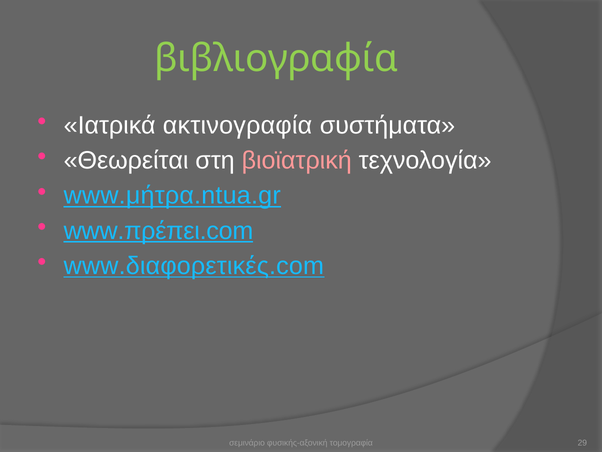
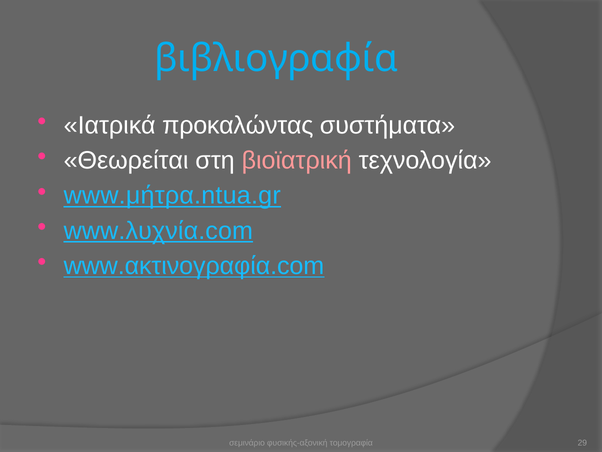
βιβλιογραφία colour: light green -> light blue
ακτινογραφία: ακτινογραφία -> προκαλώντας
www.πρέπει.com: www.πρέπει.com -> www.λυχνία.com
www.διαφορετικές.com: www.διαφορετικές.com -> www.ακτινογραφία.com
